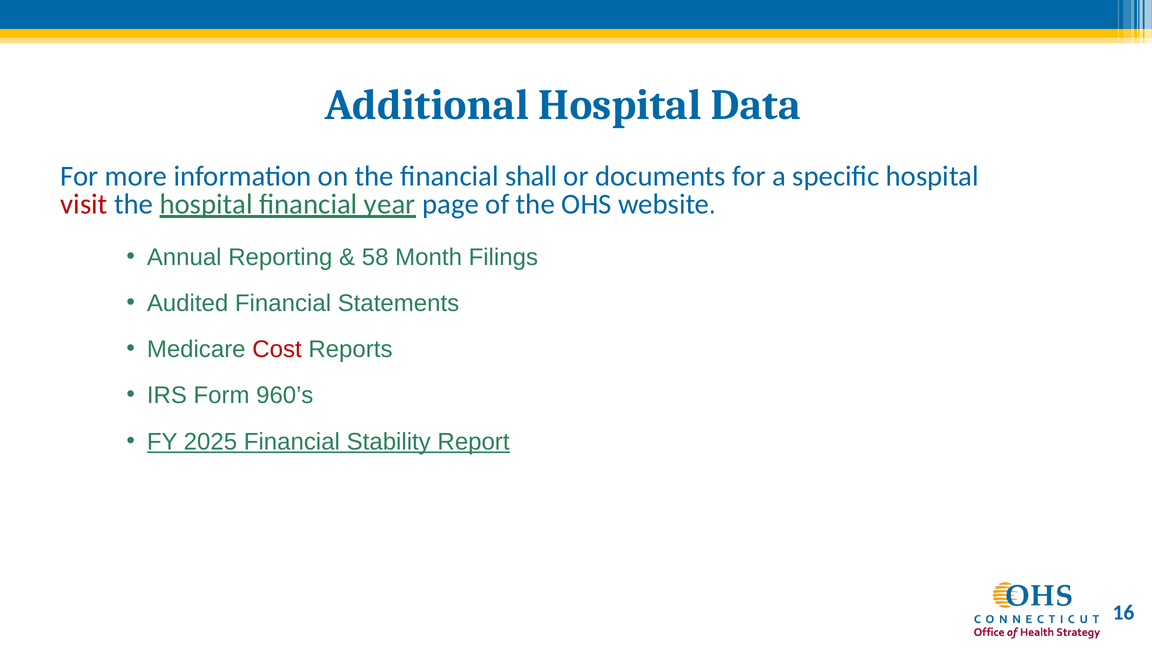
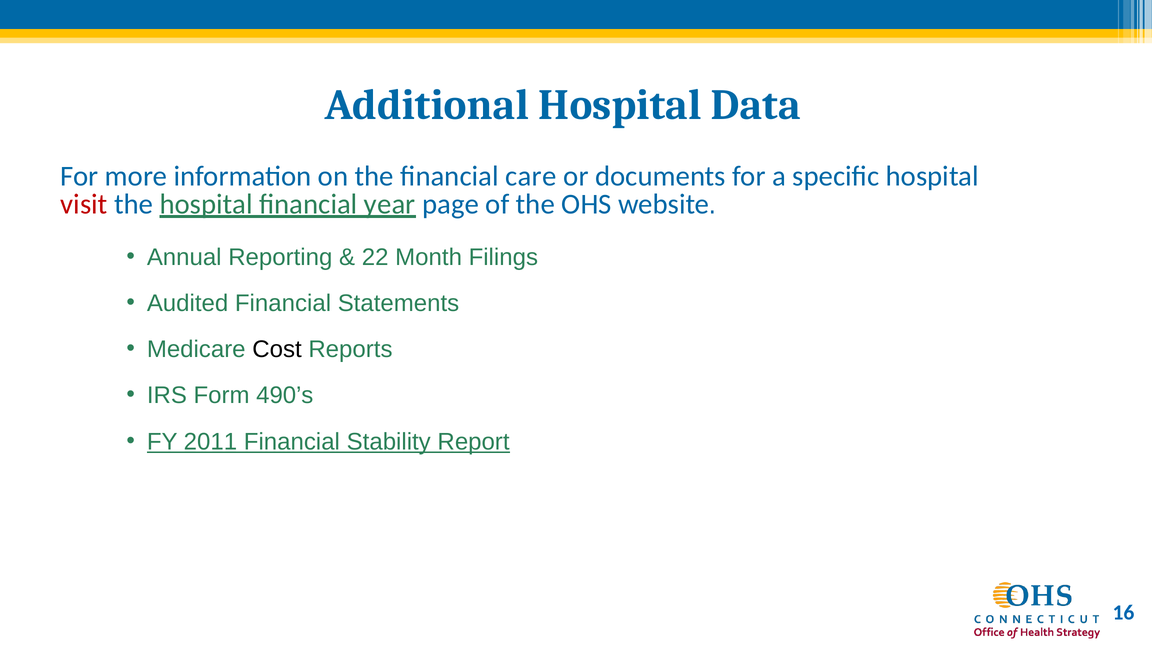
shall: shall -> care
58: 58 -> 22
Cost colour: red -> black
960’s: 960’s -> 490’s
2025: 2025 -> 2011
